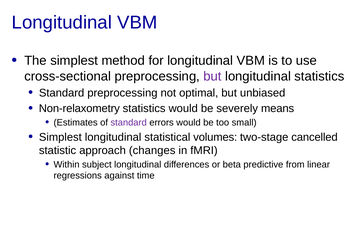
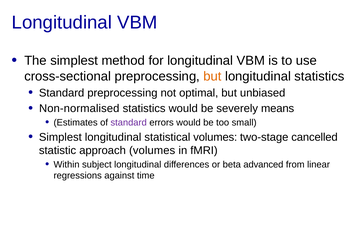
but at (212, 76) colour: purple -> orange
Non-relaxometry: Non-relaxometry -> Non-normalised
approach changes: changes -> volumes
predictive: predictive -> advanced
